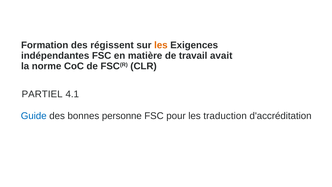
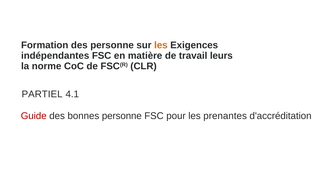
des régissent: régissent -> personne
avait: avait -> leurs
Guide colour: blue -> red
traduction: traduction -> prenantes
